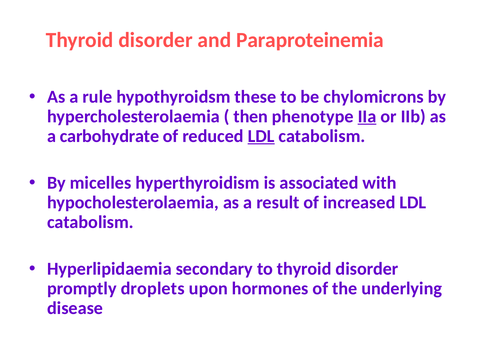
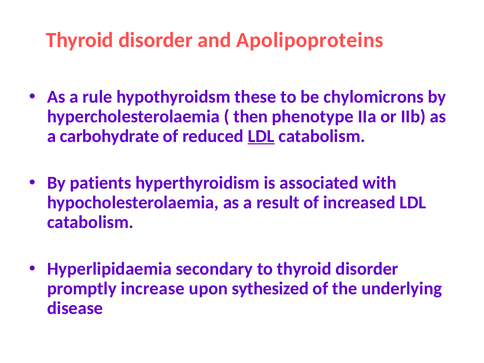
Paraproteinemia: Paraproteinemia -> Apolipoproteins
IIa underline: present -> none
micelles: micelles -> patients
droplets: droplets -> increase
hormones: hormones -> sythesized
